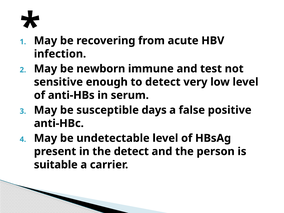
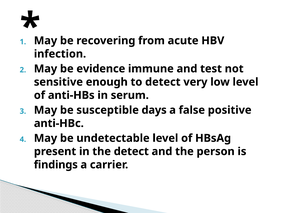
newborn: newborn -> evidence
suitable: suitable -> findings
